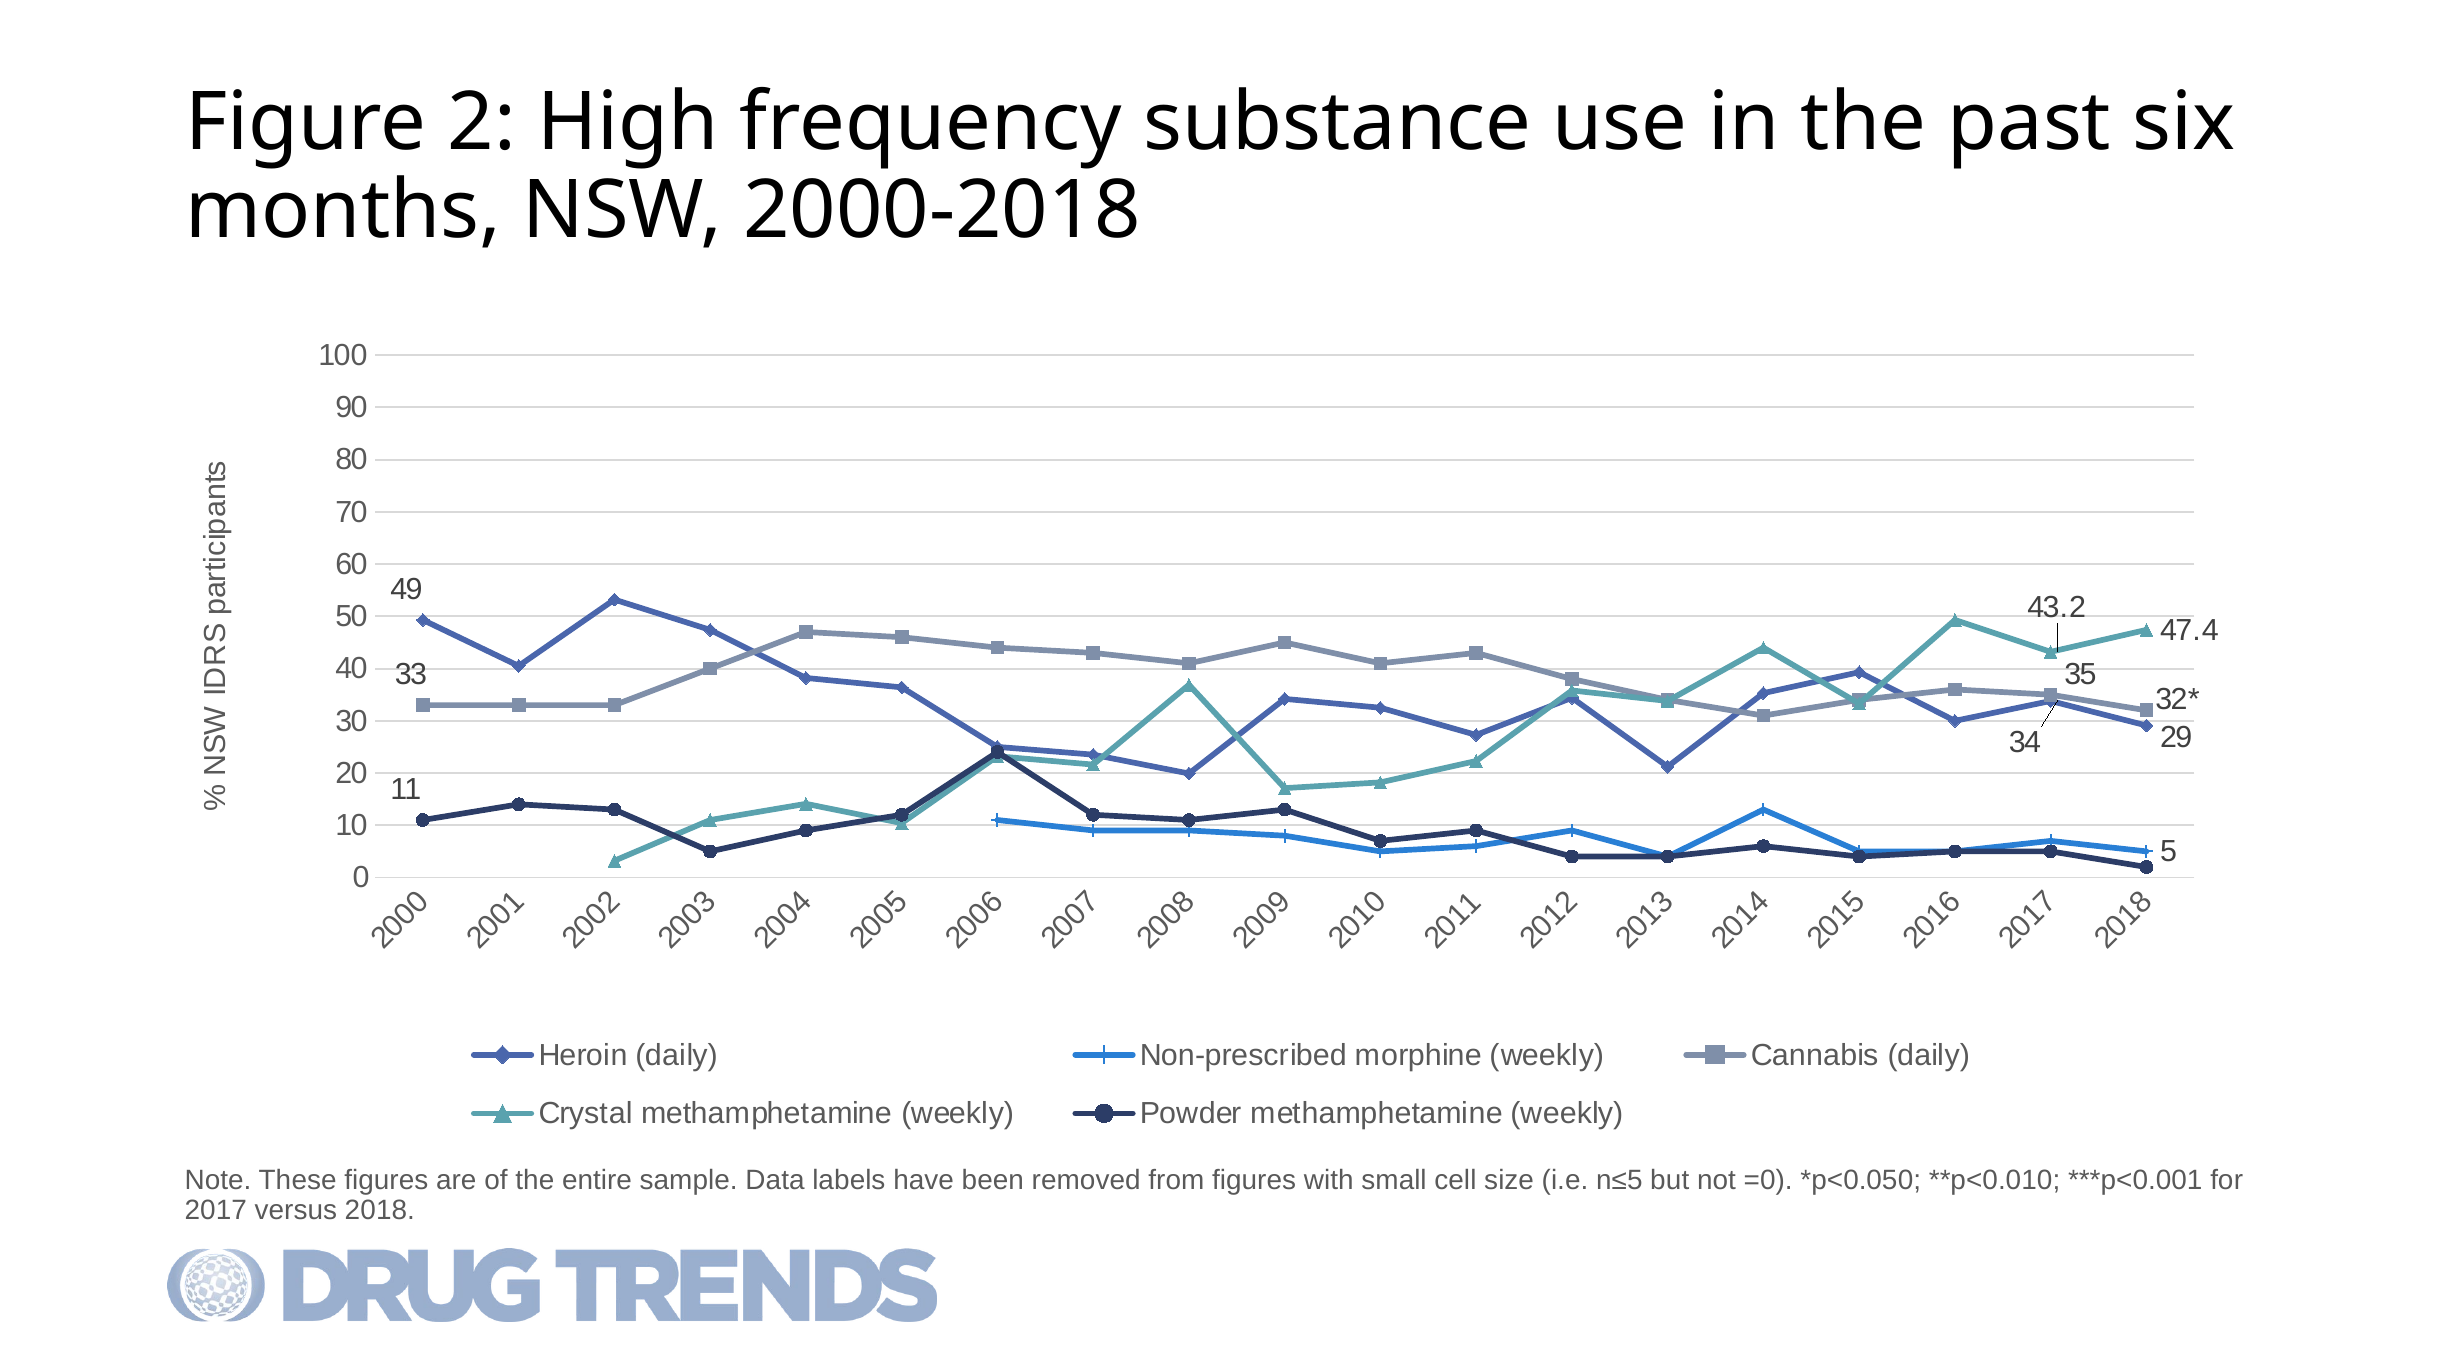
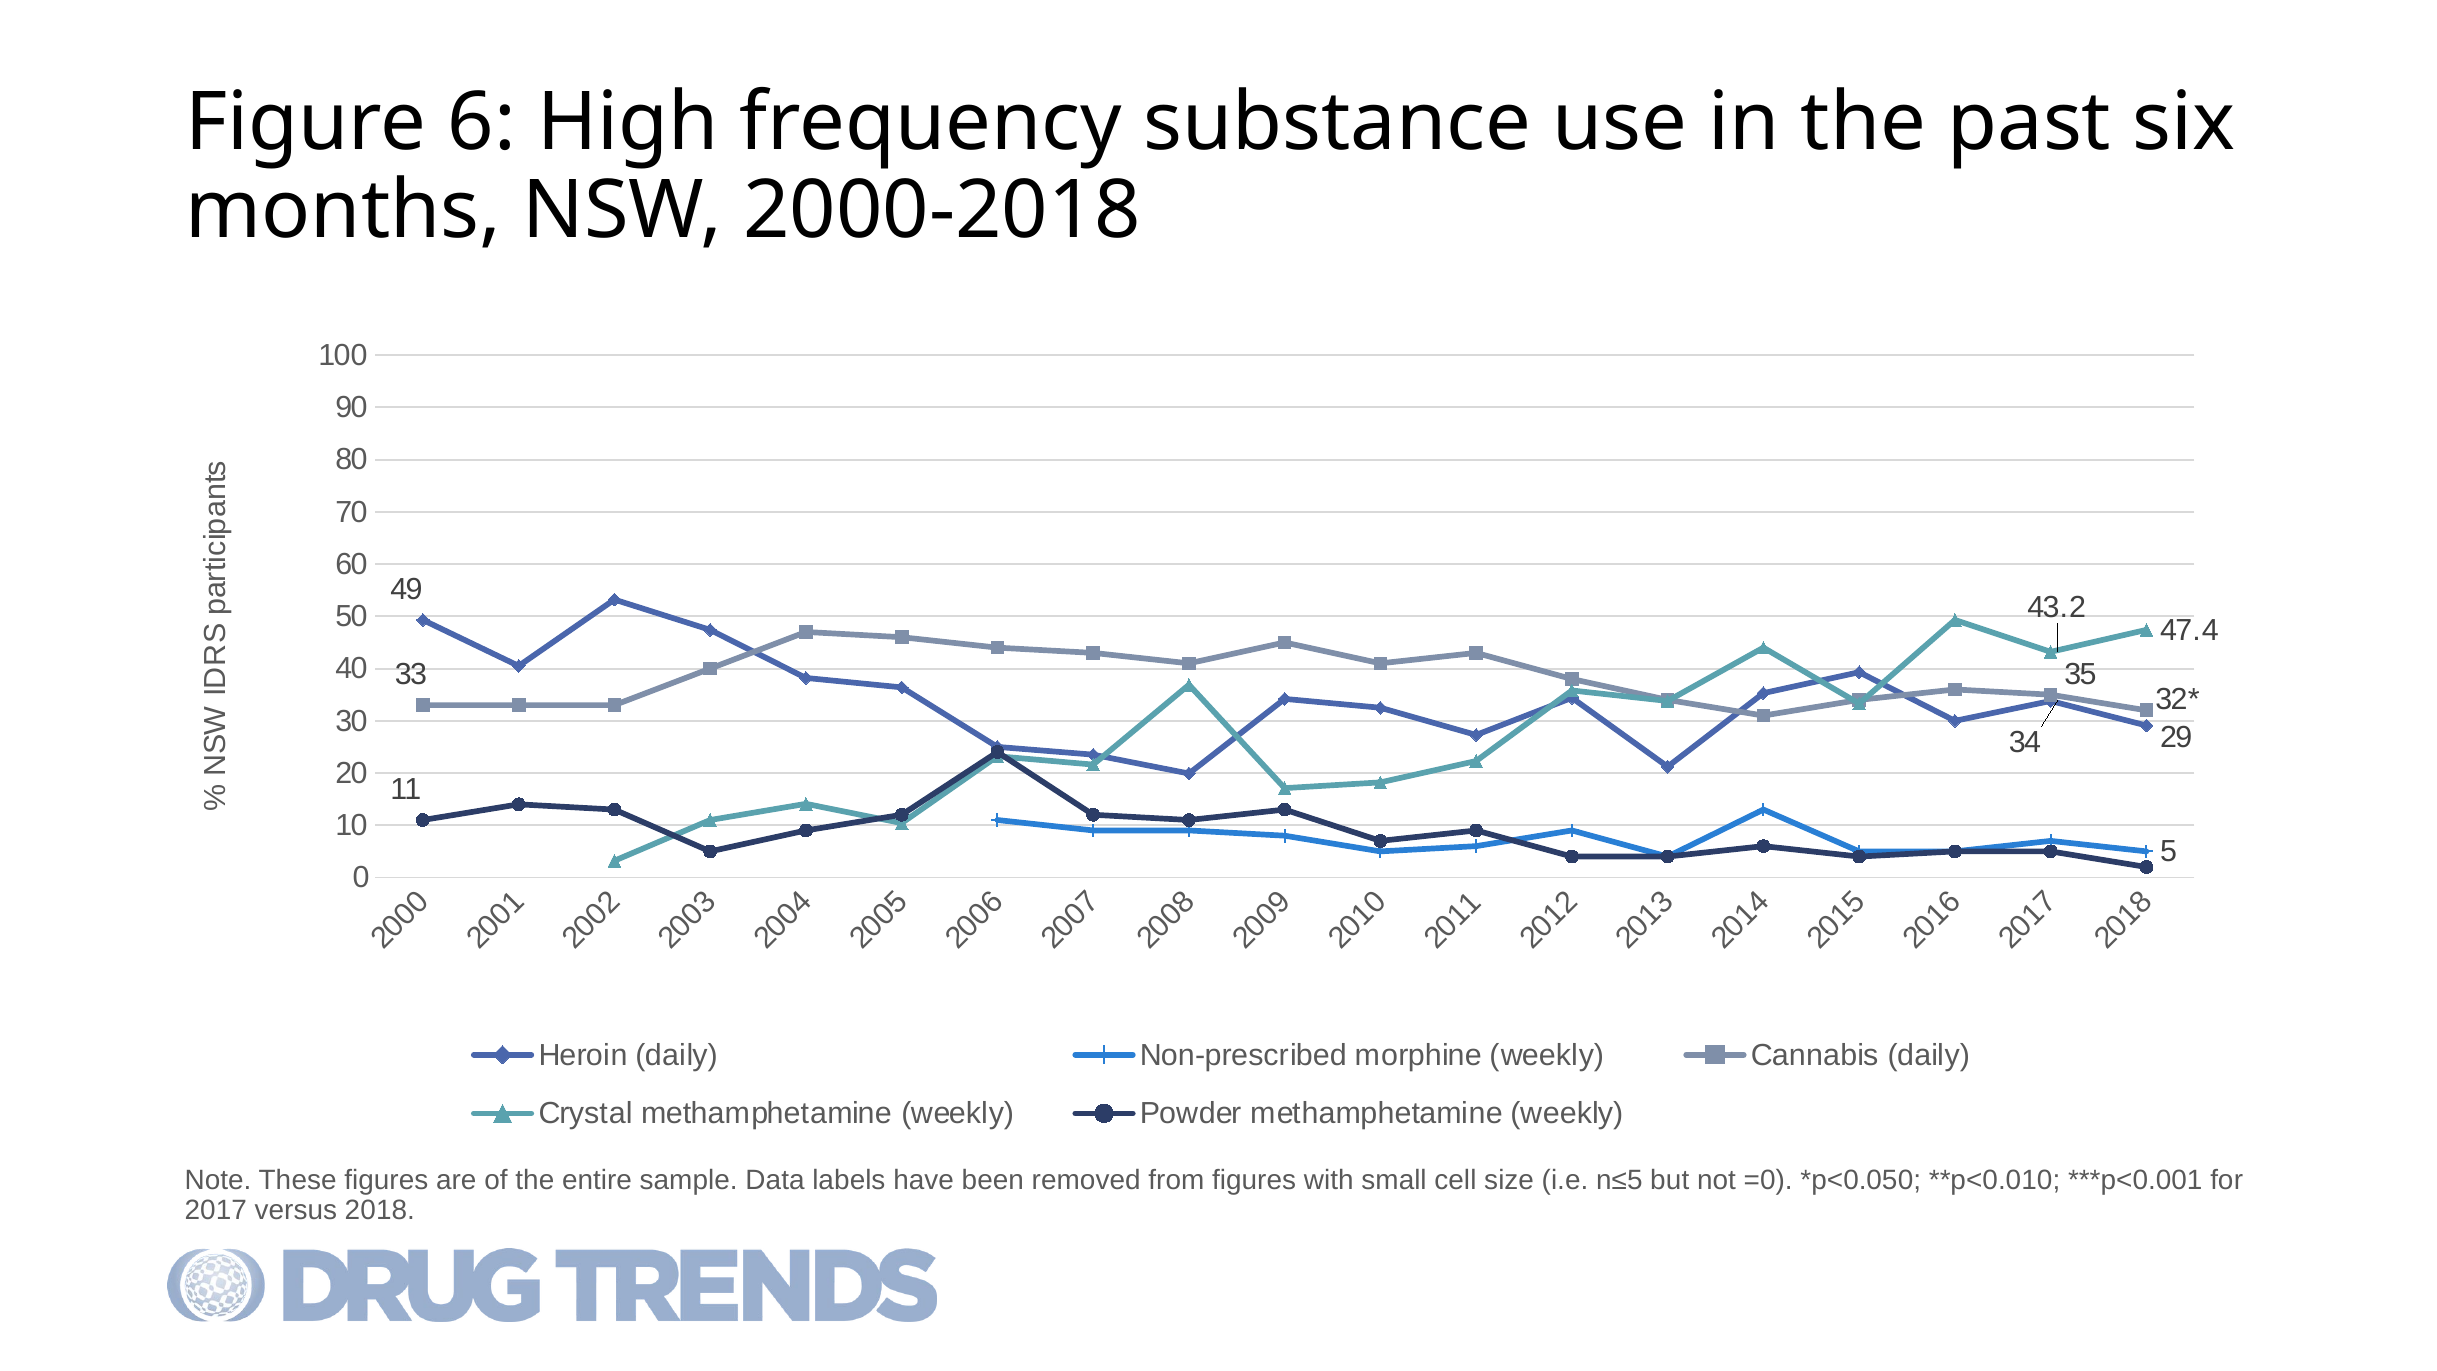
Figure 2: 2 -> 6
